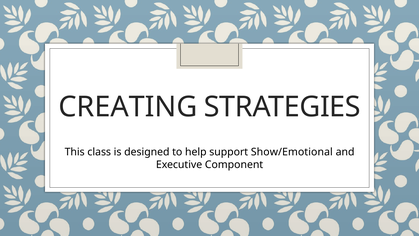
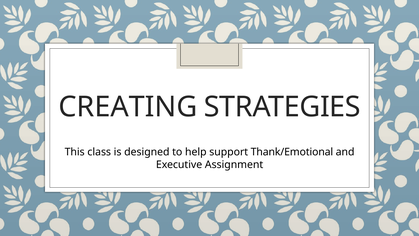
Show/Emotional: Show/Emotional -> Thank/Emotional
Component: Component -> Assignment
